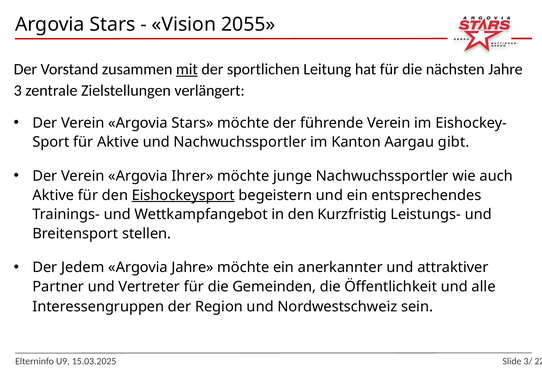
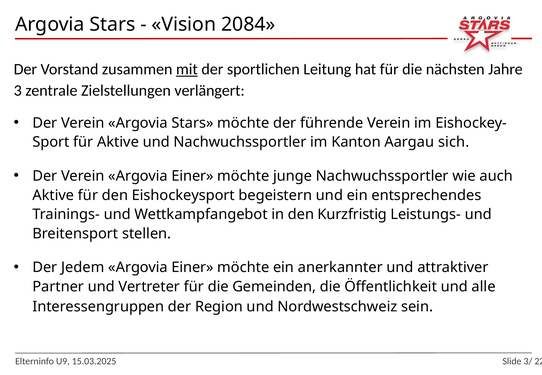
2055: 2055 -> 2084
gibt: gibt -> sich
Verein Argovia Ihrer: Ihrer -> Einer
Eishockeysport underline: present -> none
Jahre at (193, 268): Jahre -> Einer
